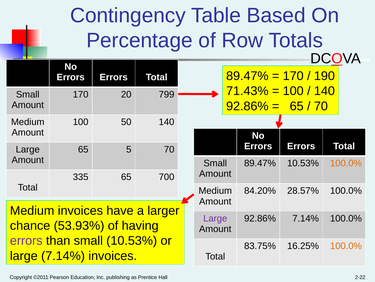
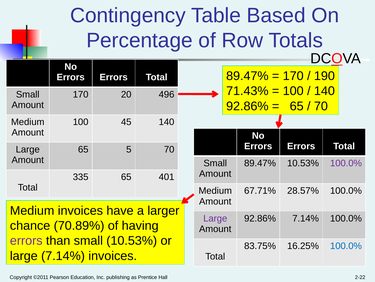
799: 799 -> 496
50: 50 -> 45
100.0% at (346, 163) colour: orange -> purple
700: 700 -> 401
84.20%: 84.20% -> 67.71%
53.93%: 53.93% -> 70.89%
100.0% at (346, 245) colour: orange -> blue
